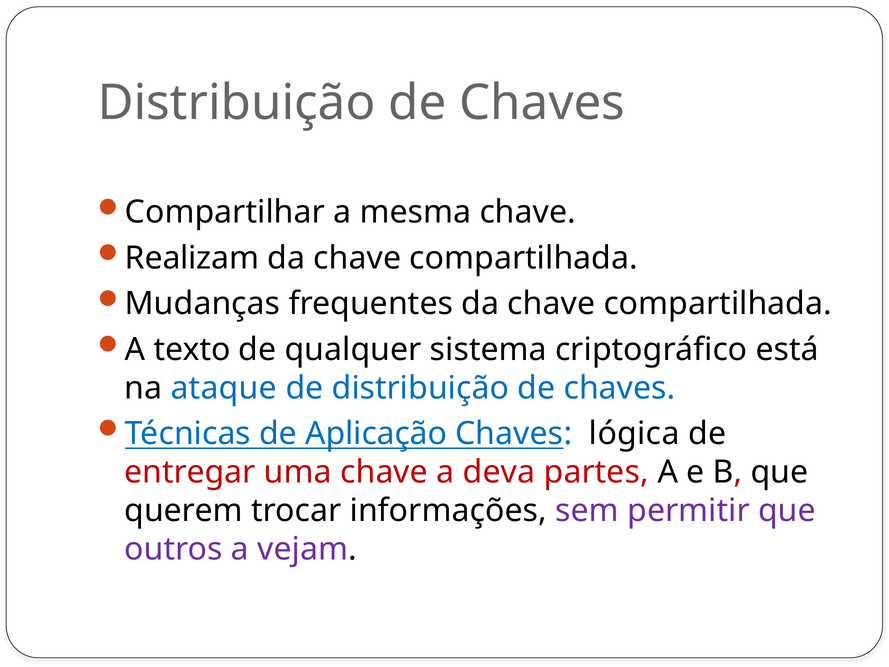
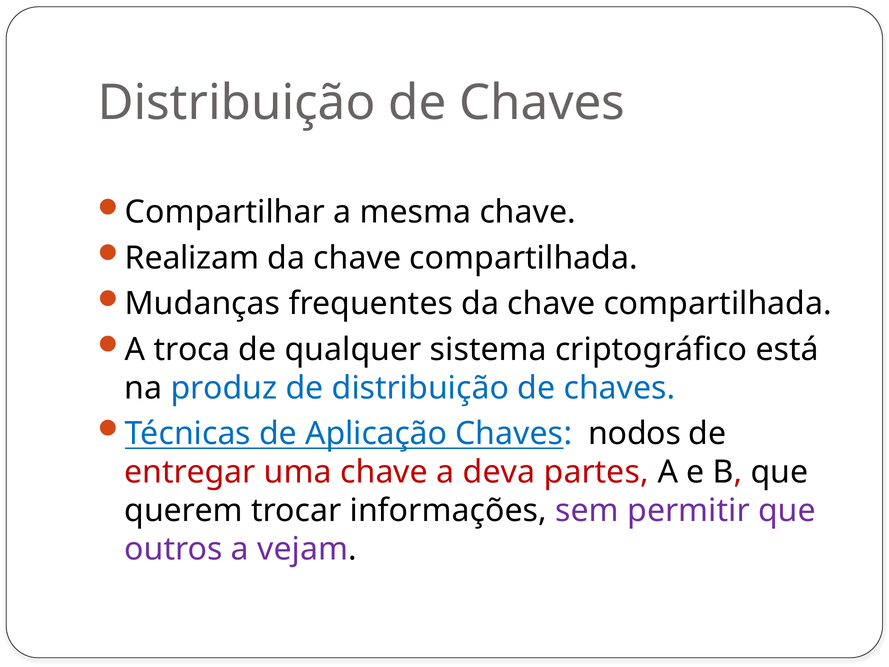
texto: texto -> troca
ataque: ataque -> produz
lógica: lógica -> nodos
